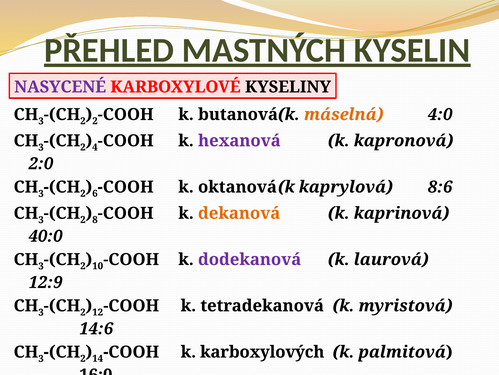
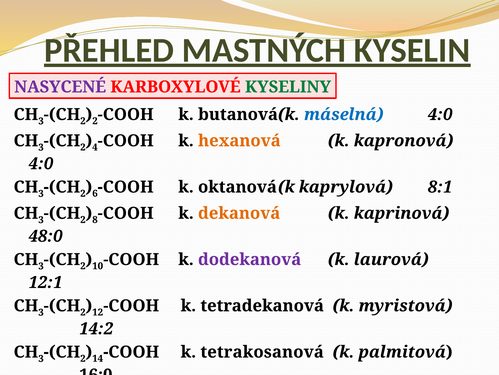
KYSELINY colour: black -> green
máselná colour: orange -> blue
hexanová colour: purple -> orange
2:0 at (41, 163): 2:0 -> 4:0
8:6: 8:6 -> 8:1
40:0: 40:0 -> 48:0
12:9: 12:9 -> 12:1
14:6: 14:6 -> 14:2
karboxylových at (262, 351): karboxylových -> tetrakosanová
